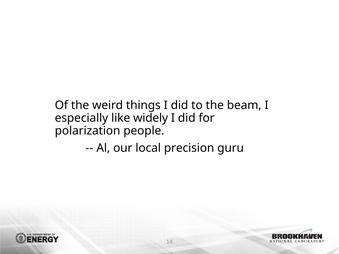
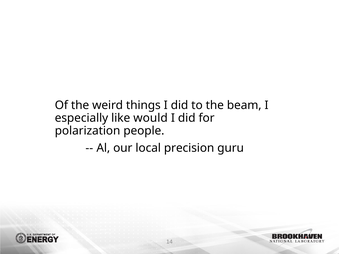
widely: widely -> would
